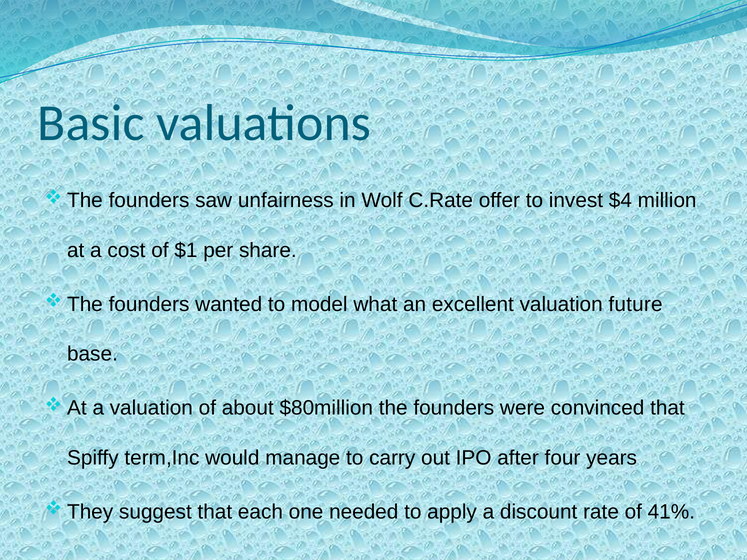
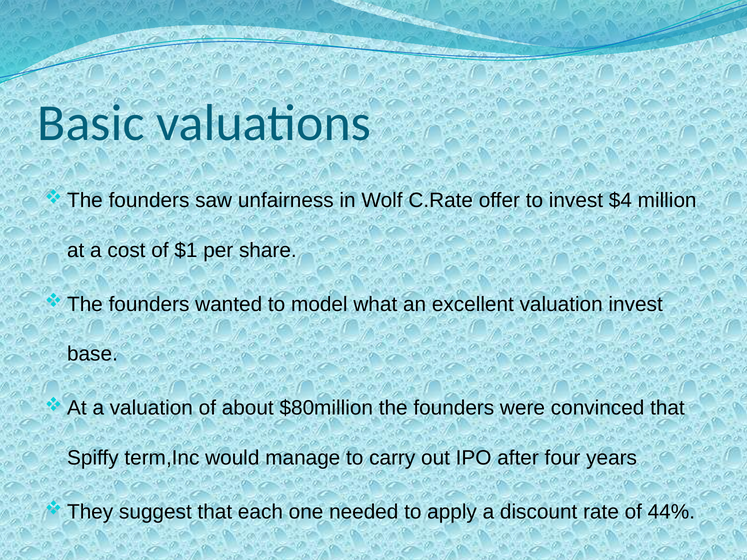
valuation future: future -> invest
41%: 41% -> 44%
